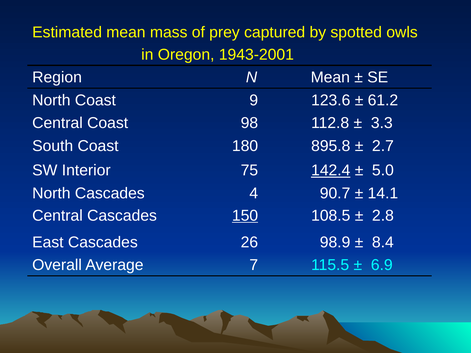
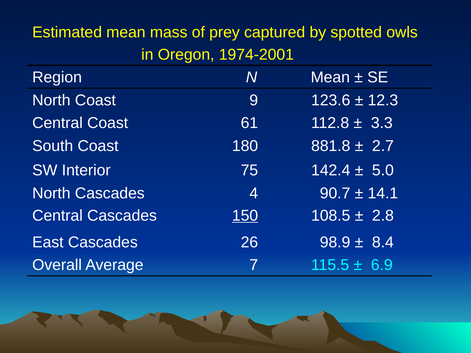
1943-2001: 1943-2001 -> 1974-2001
61.2: 61.2 -> 12.3
98: 98 -> 61
895.8: 895.8 -> 881.8
142.4 underline: present -> none
